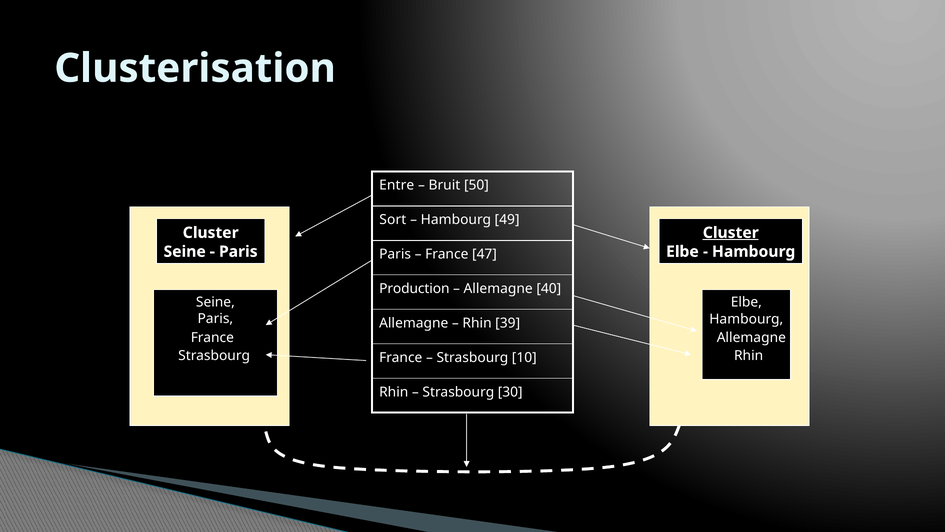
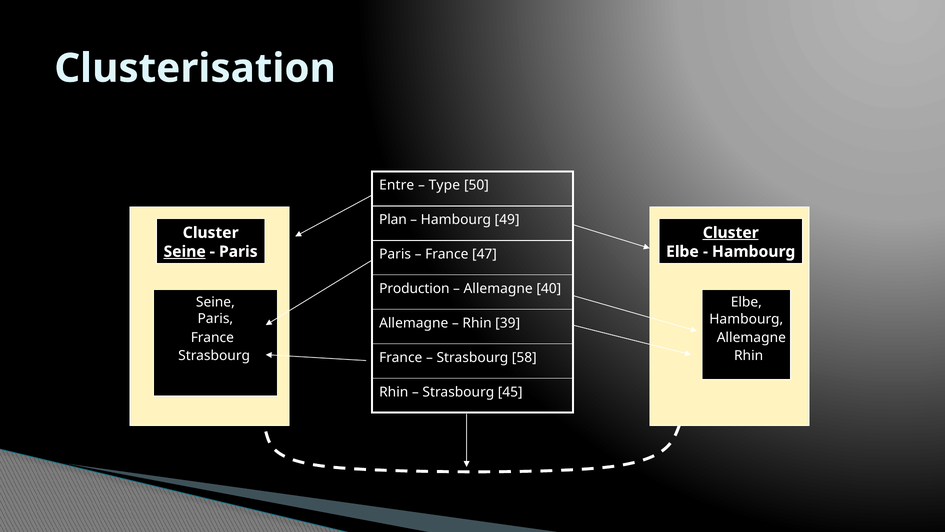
Bruit: Bruit -> Type
Sort: Sort -> Plan
Seine at (185, 251) underline: none -> present
10: 10 -> 58
30: 30 -> 45
